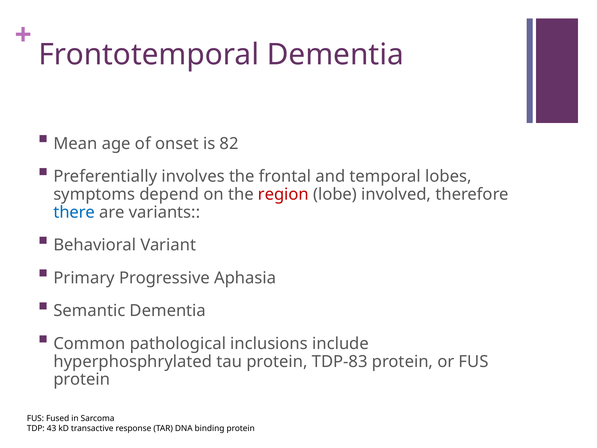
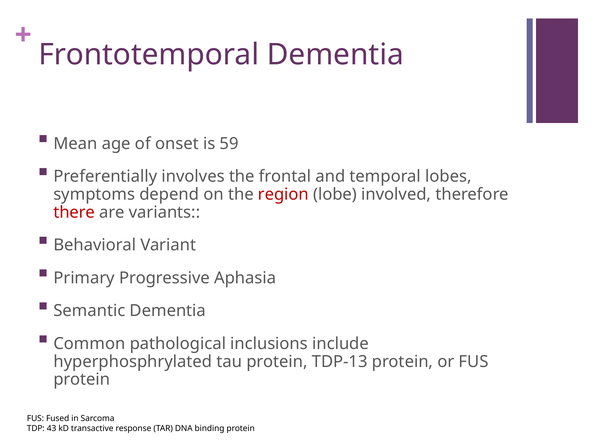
82: 82 -> 59
there colour: blue -> red
TDP-83: TDP-83 -> TDP-13
